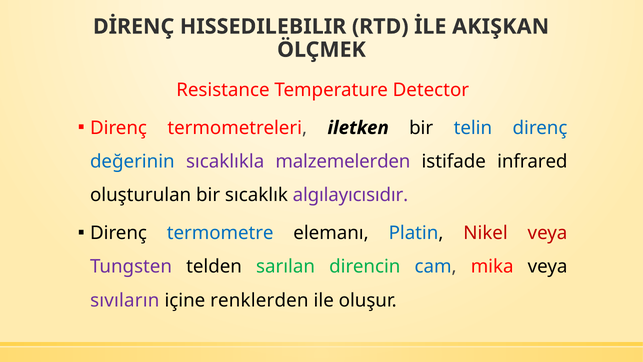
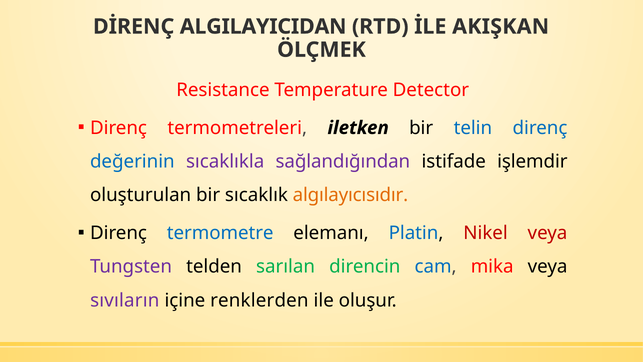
HISSEDILEBILIR: HISSEDILEBILIR -> ALGILAYICIDAN
malzemelerden: malzemelerden -> sağlandığından
infrared: infrared -> işlemdir
algılayıcısıdır colour: purple -> orange
